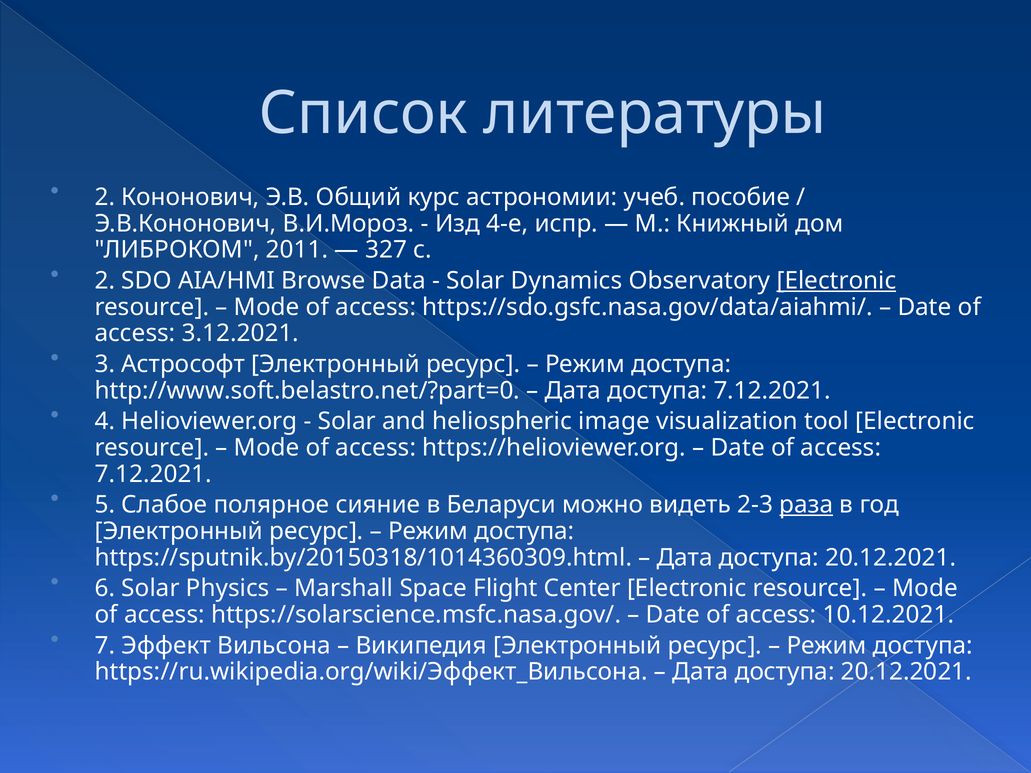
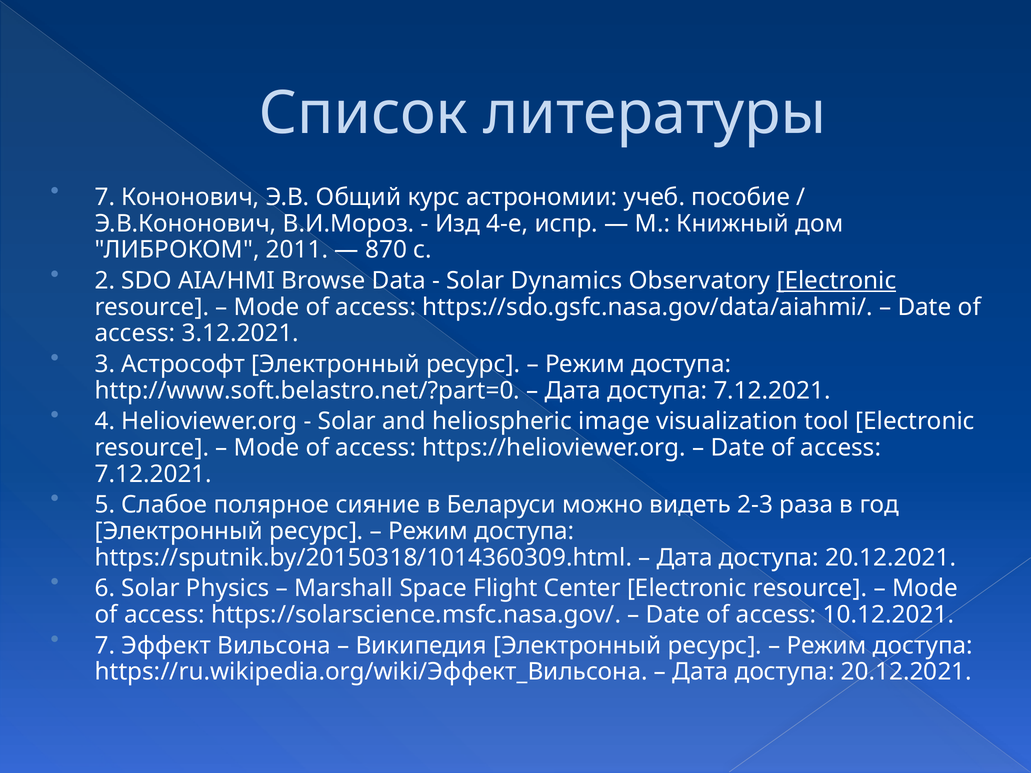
2 at (105, 197): 2 -> 7
327: 327 -> 870
раза underline: present -> none
